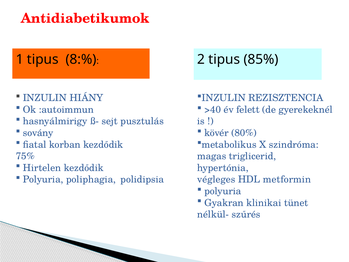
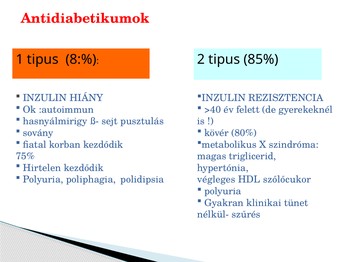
metformin: metformin -> szőlőcukor
